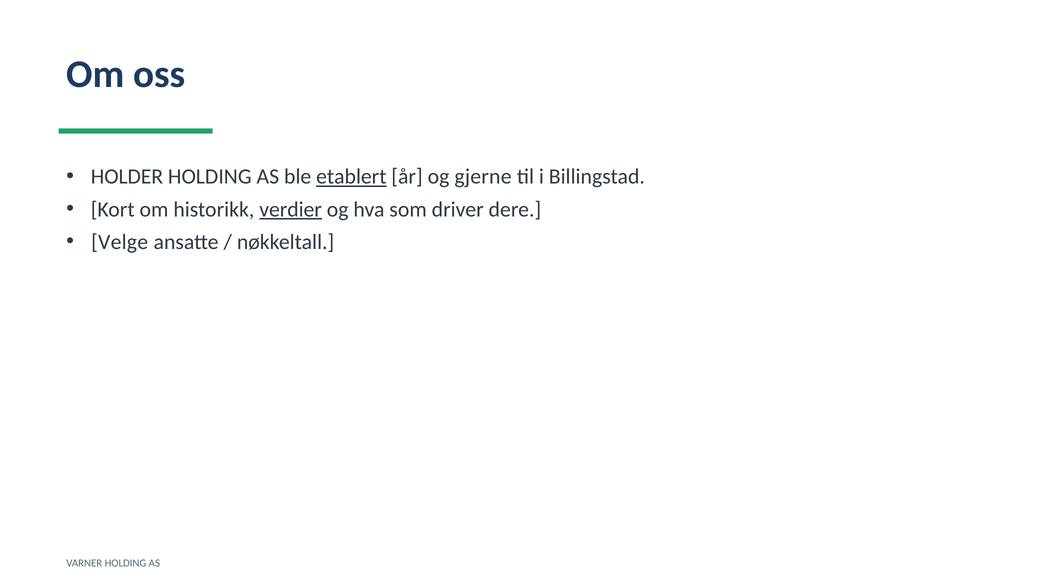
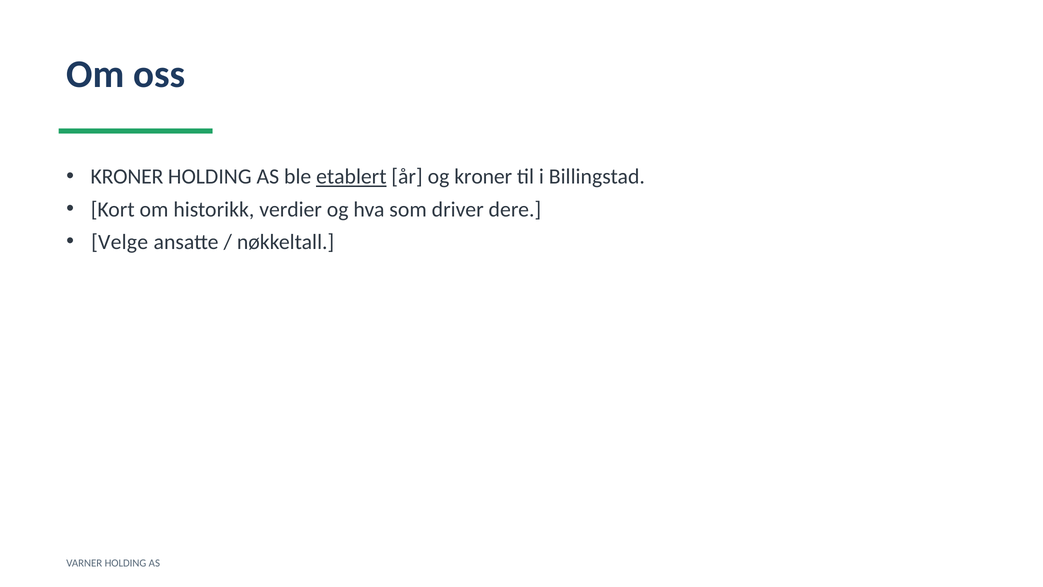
HOLDER at (127, 177): HOLDER -> KRONER
og gjerne: gjerne -> kroner
verdier underline: present -> none
